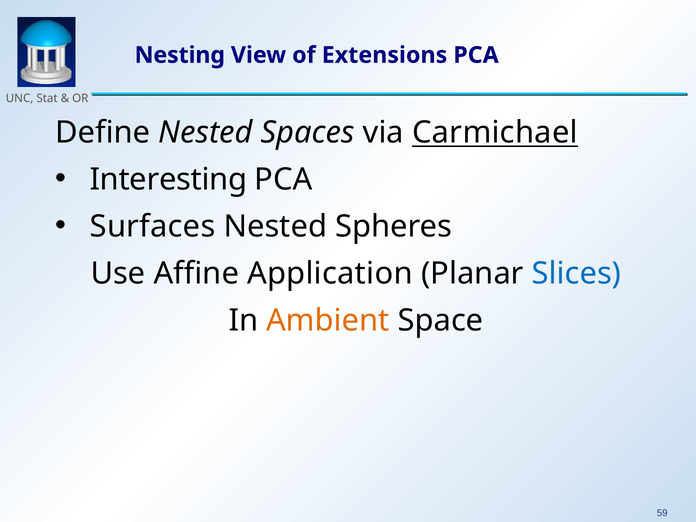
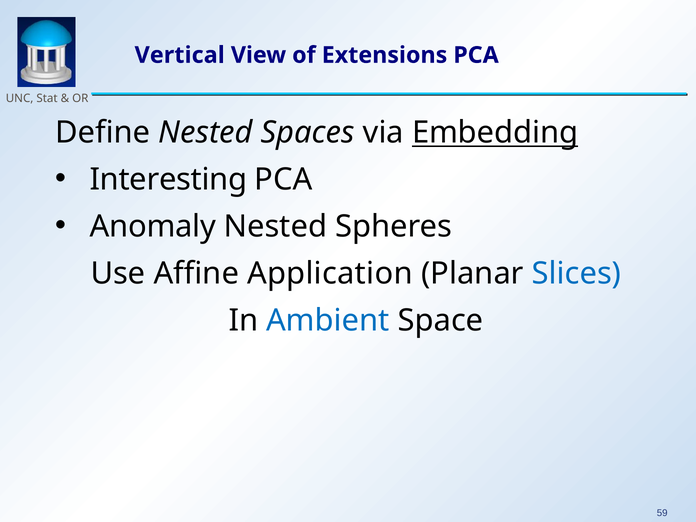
Nesting: Nesting -> Vertical
Carmichael: Carmichael -> Embedding
Surfaces: Surfaces -> Anomaly
Ambient colour: orange -> blue
